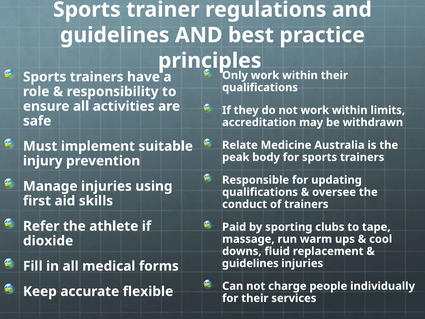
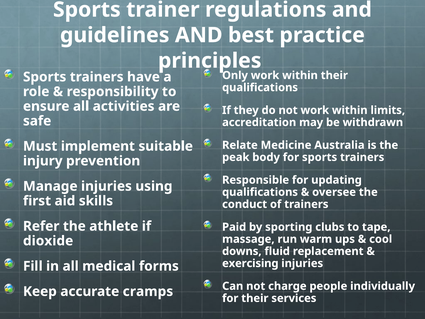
guidelines at (250, 263): guidelines -> exercising
flexible: flexible -> cramps
